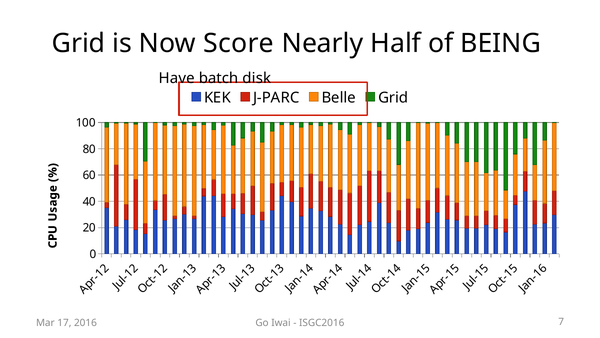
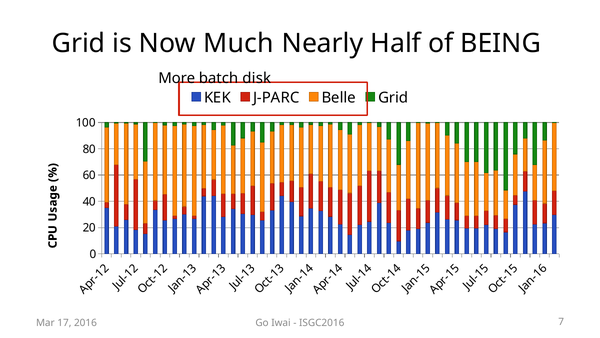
Score: Score -> Much
Have: Have -> More
